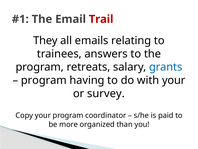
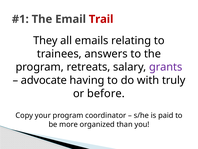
grants colour: blue -> purple
program at (44, 80): program -> advocate
with your: your -> truly
survey: survey -> before
